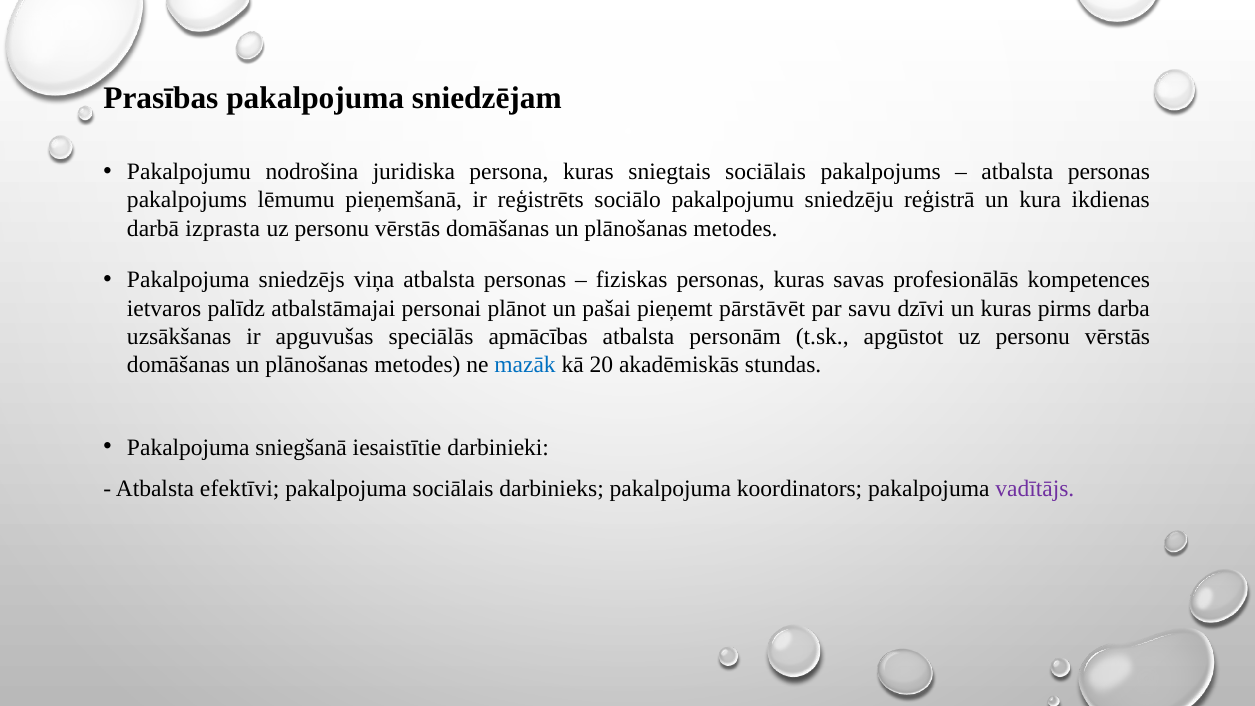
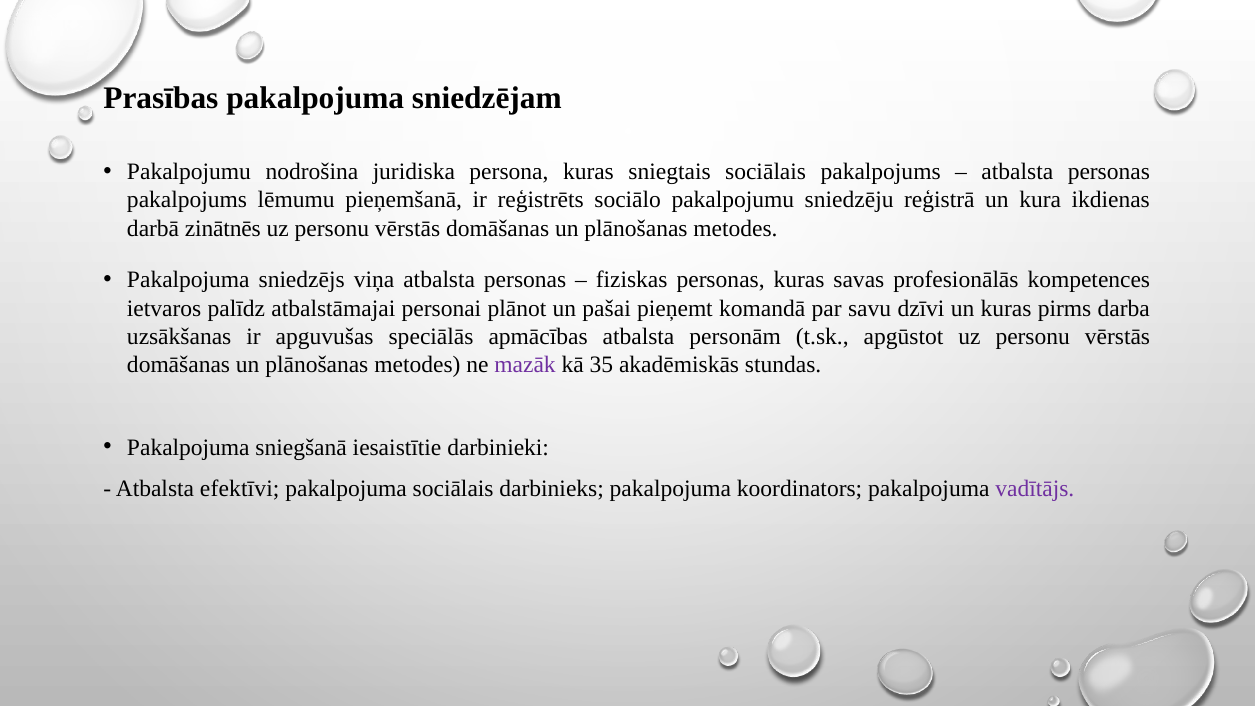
izprasta: izprasta -> zinātnēs
pārstāvēt: pārstāvēt -> komandā
mazāk colour: blue -> purple
20: 20 -> 35
